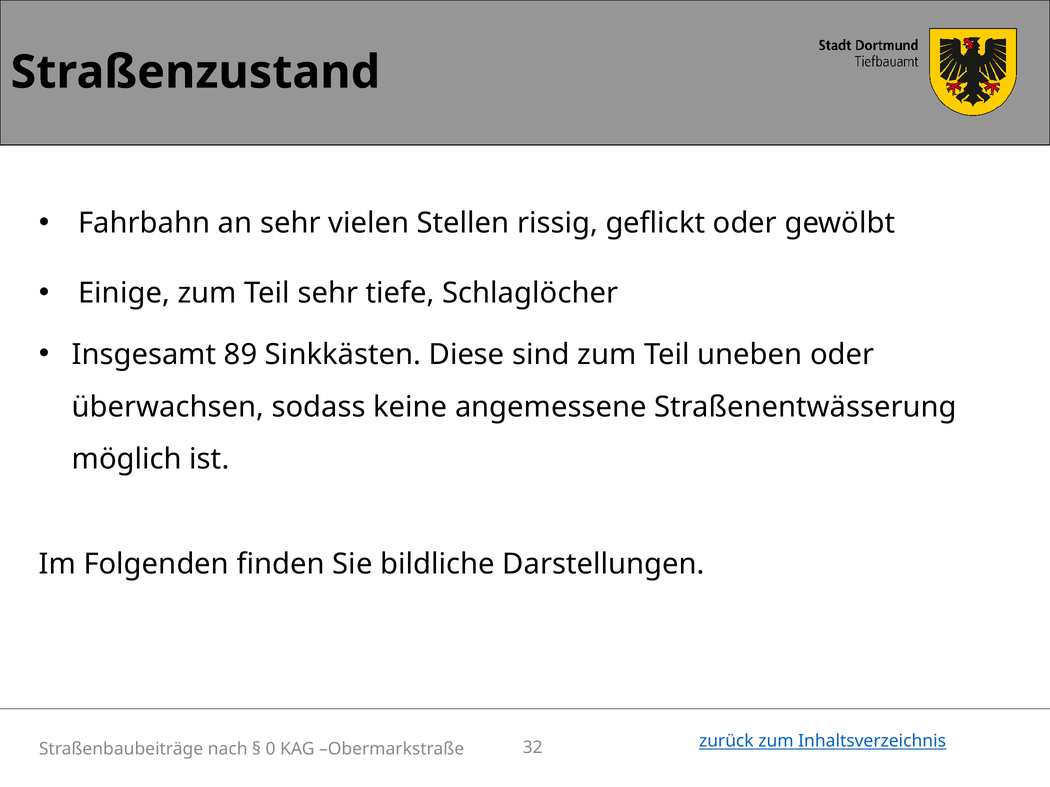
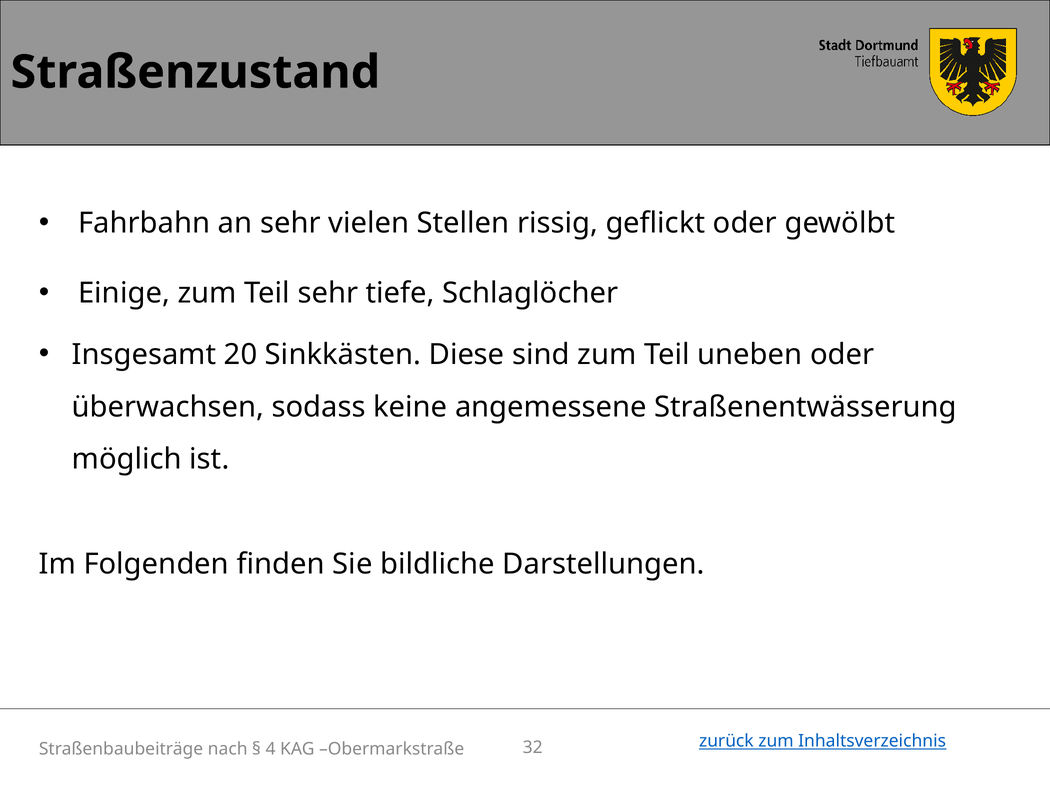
89: 89 -> 20
0: 0 -> 4
